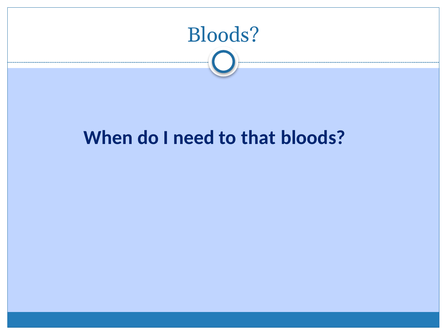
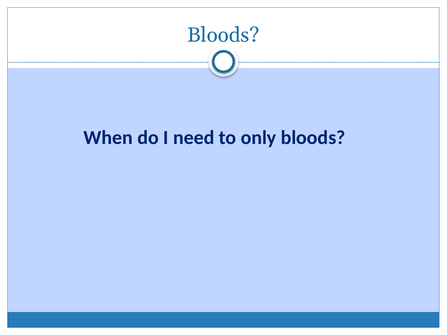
that: that -> only
